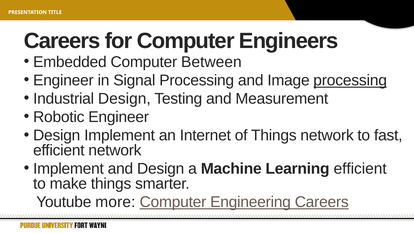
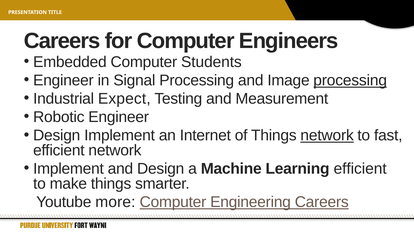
Between: Between -> Students
Industrial Design: Design -> Expect
network at (327, 135) underline: none -> present
